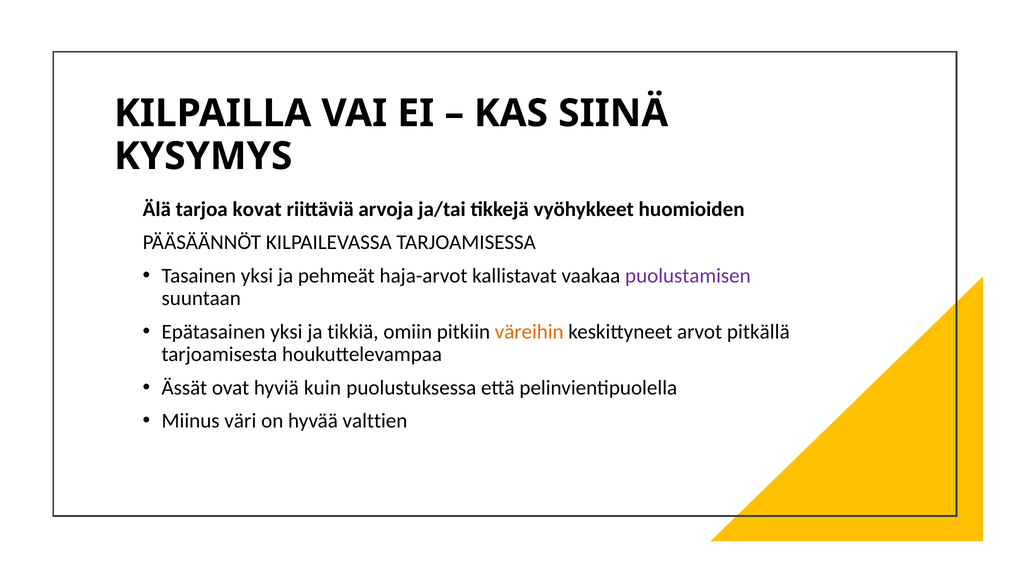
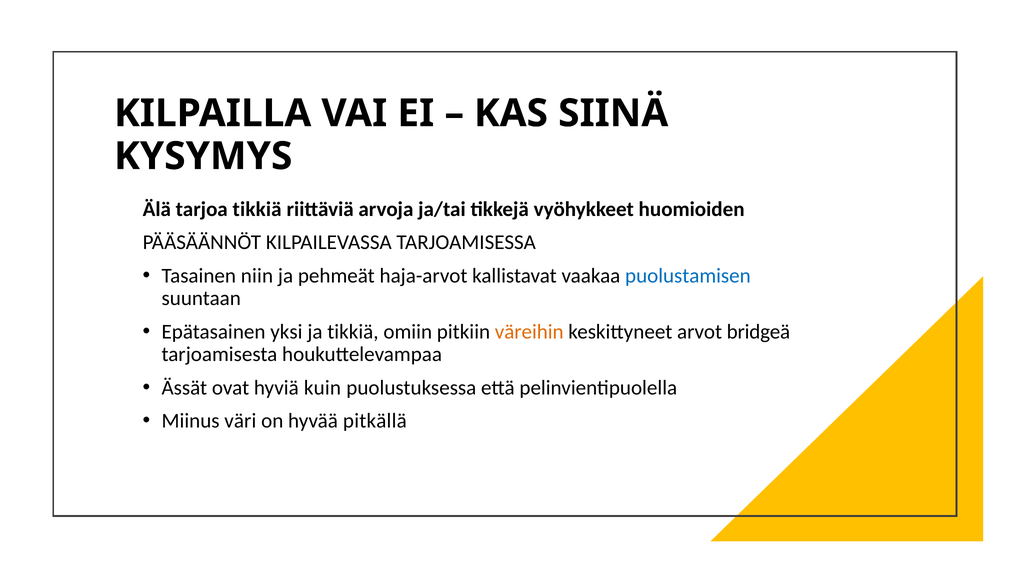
tarjoa kovat: kovat -> tikkiä
Tasainen yksi: yksi -> niin
puolustamisen colour: purple -> blue
pitkällä: pitkällä -> bridgeä
valttien: valttien -> pitkällä
